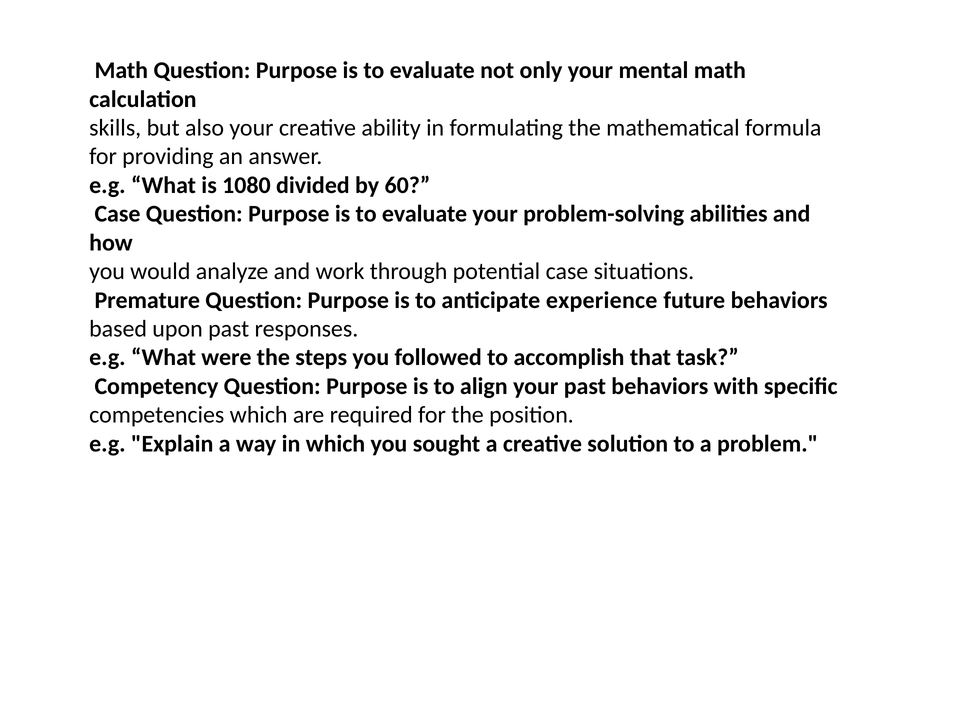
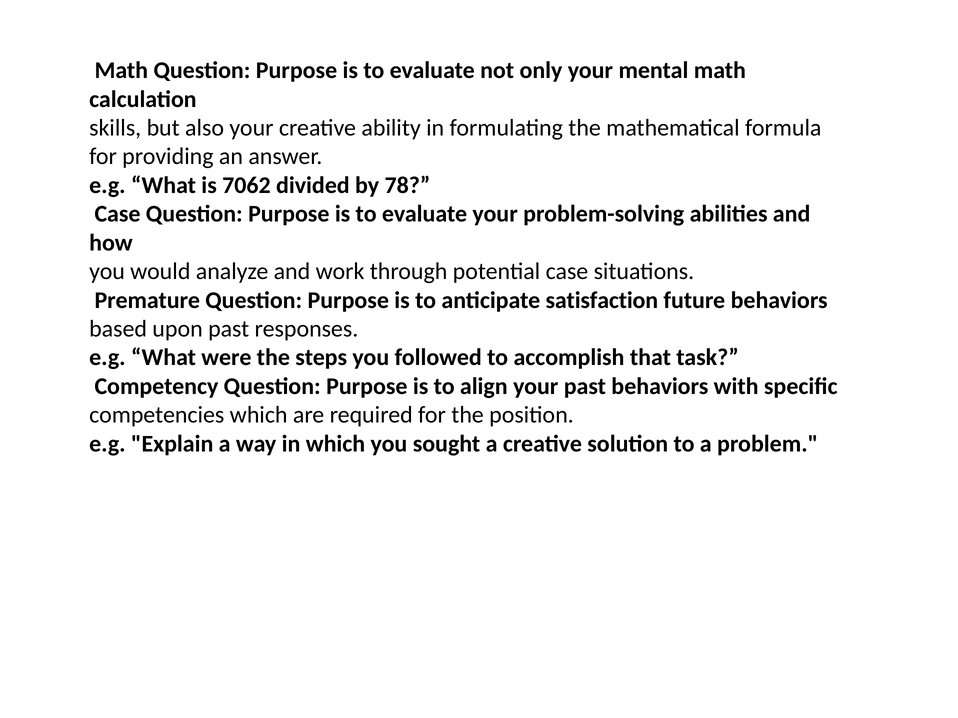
1080: 1080 -> 7062
60: 60 -> 78
experience: experience -> satisfaction
